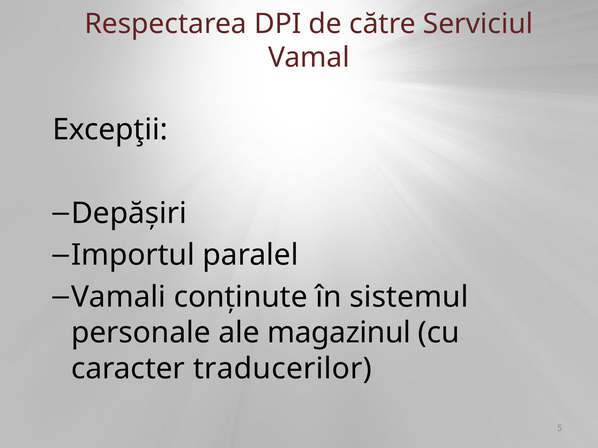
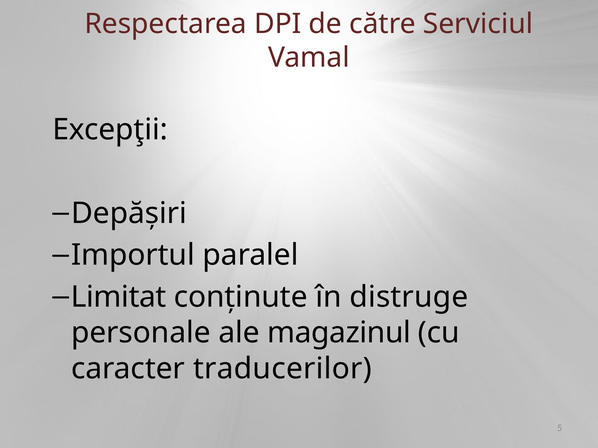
Vamali: Vamali -> Limitat
sistemul: sistemul -> distruge
